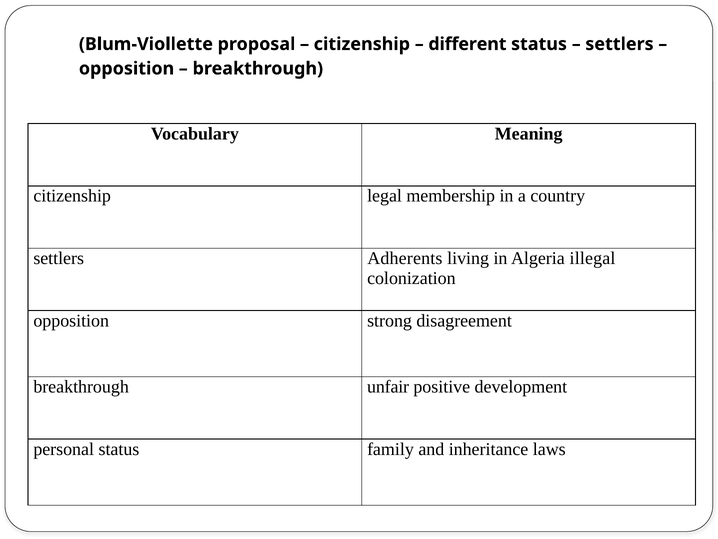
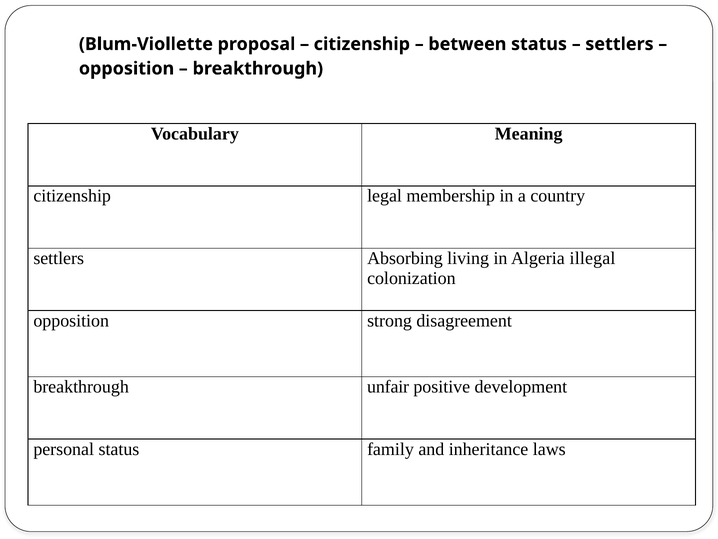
different: different -> between
Adherents: Adherents -> Absorbing
